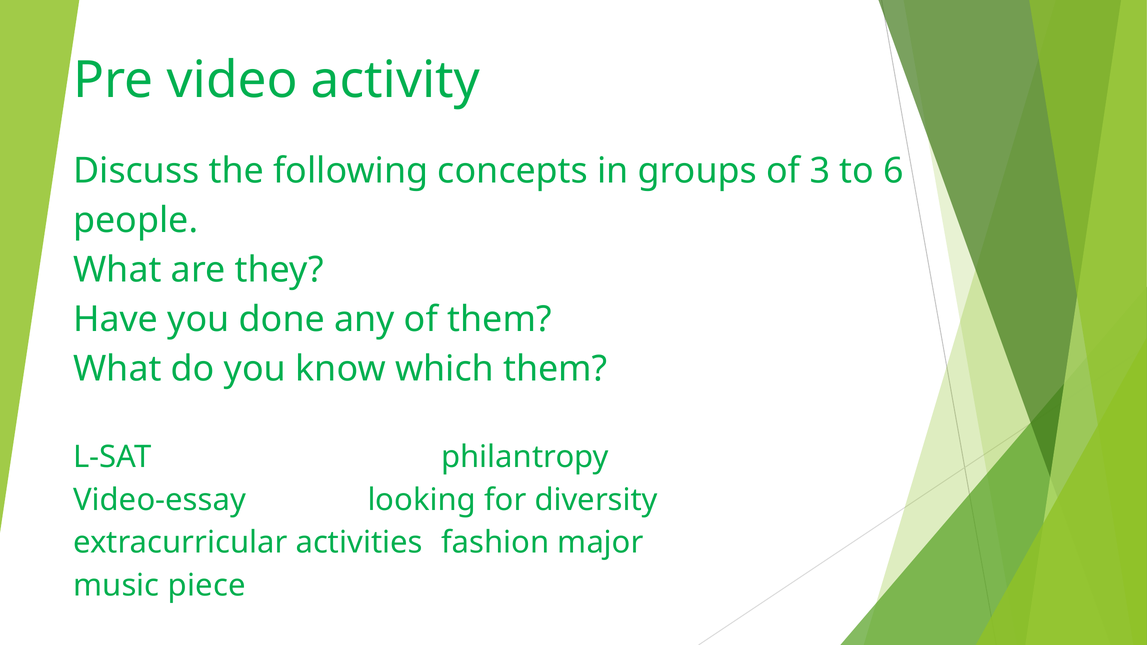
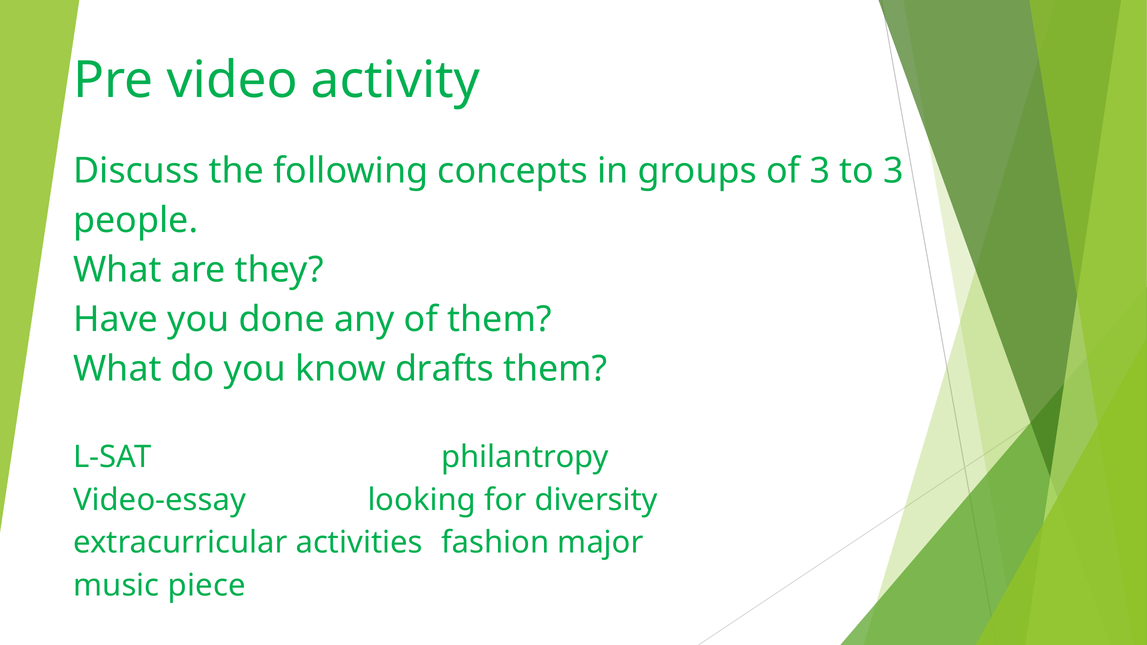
to 6: 6 -> 3
which: which -> drafts
